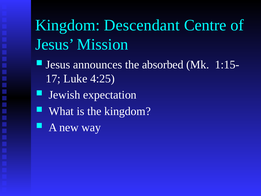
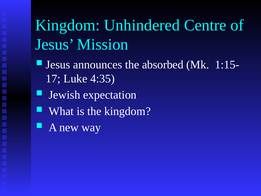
Descendant: Descendant -> Unhindered
4:25: 4:25 -> 4:35
